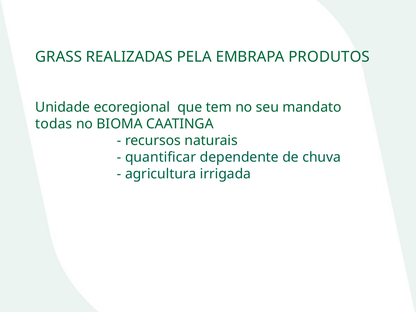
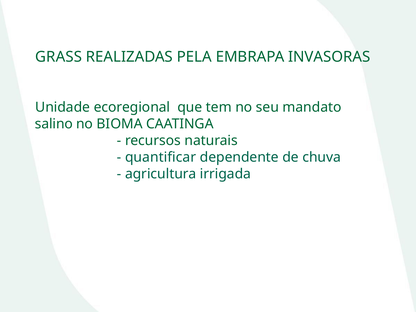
PRODUTOS: PRODUTOS -> INVASORAS
todas: todas -> salino
